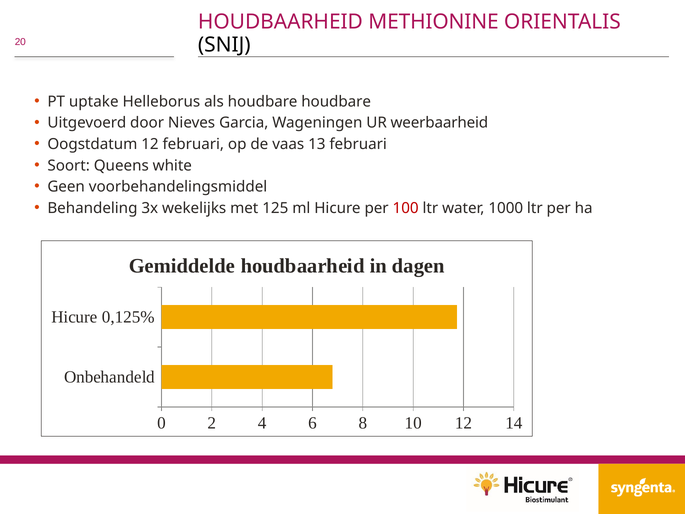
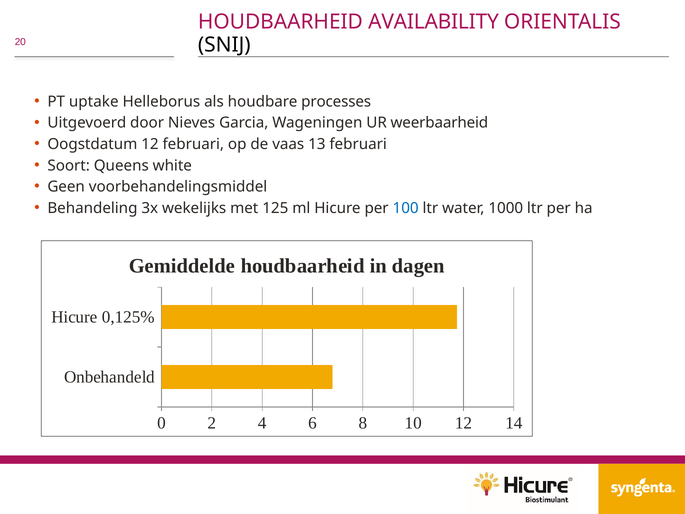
METHIONINE: METHIONINE -> AVAILABILITY
houdbare houdbare: houdbare -> processes
100 colour: red -> blue
